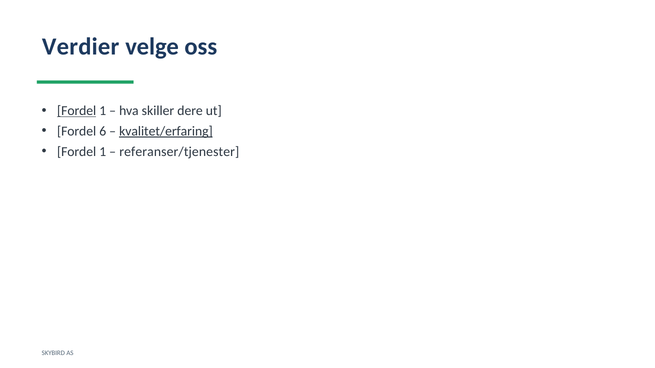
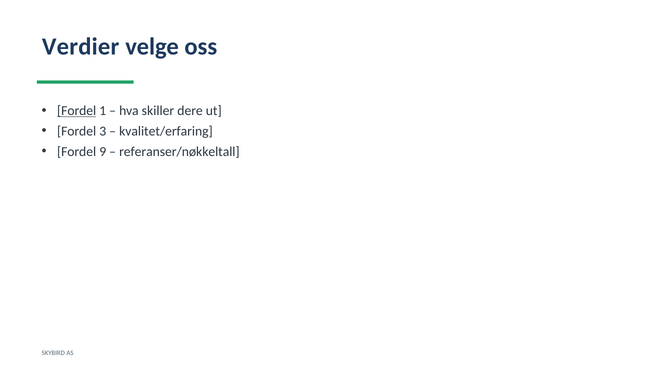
6: 6 -> 3
kvalitet/erfaring underline: present -> none
1 at (103, 152): 1 -> 9
referanser/tjenester: referanser/tjenester -> referanser/nøkkeltall
